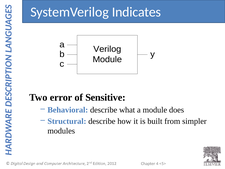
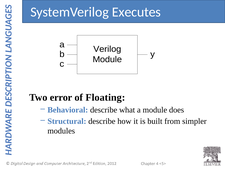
Indicates: Indicates -> Executes
Sensitive: Sensitive -> Floating
